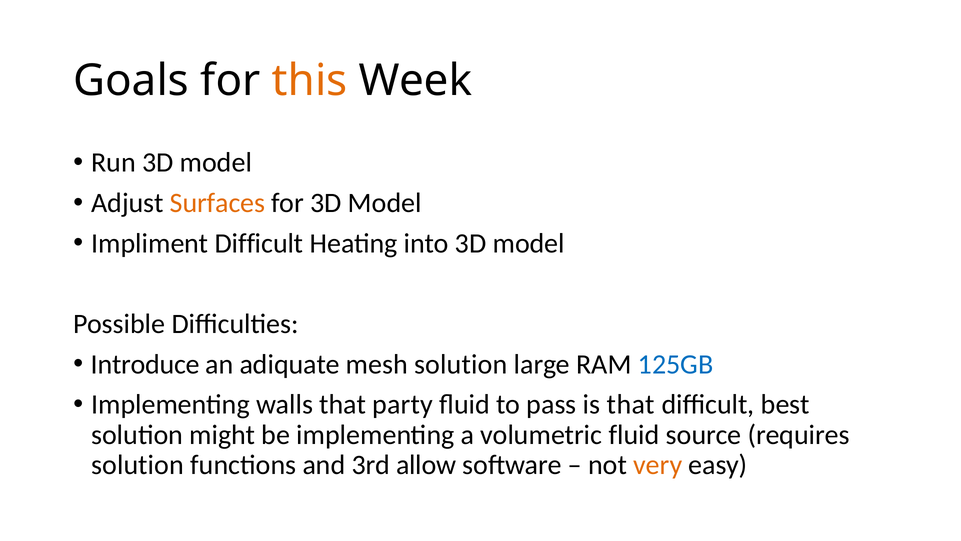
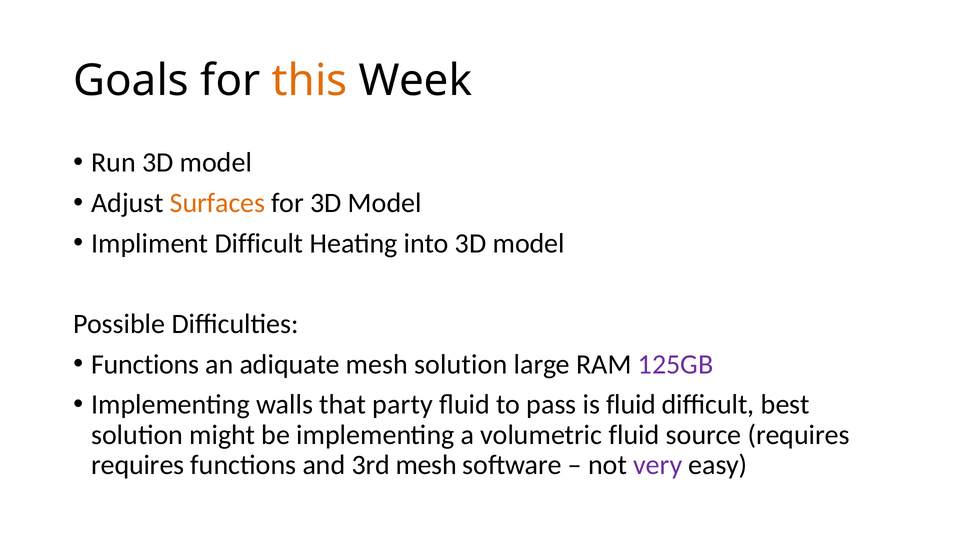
Introduce at (145, 364): Introduce -> Functions
125GB colour: blue -> purple
is that: that -> fluid
solution at (138, 465): solution -> requires
3rd allow: allow -> mesh
very colour: orange -> purple
